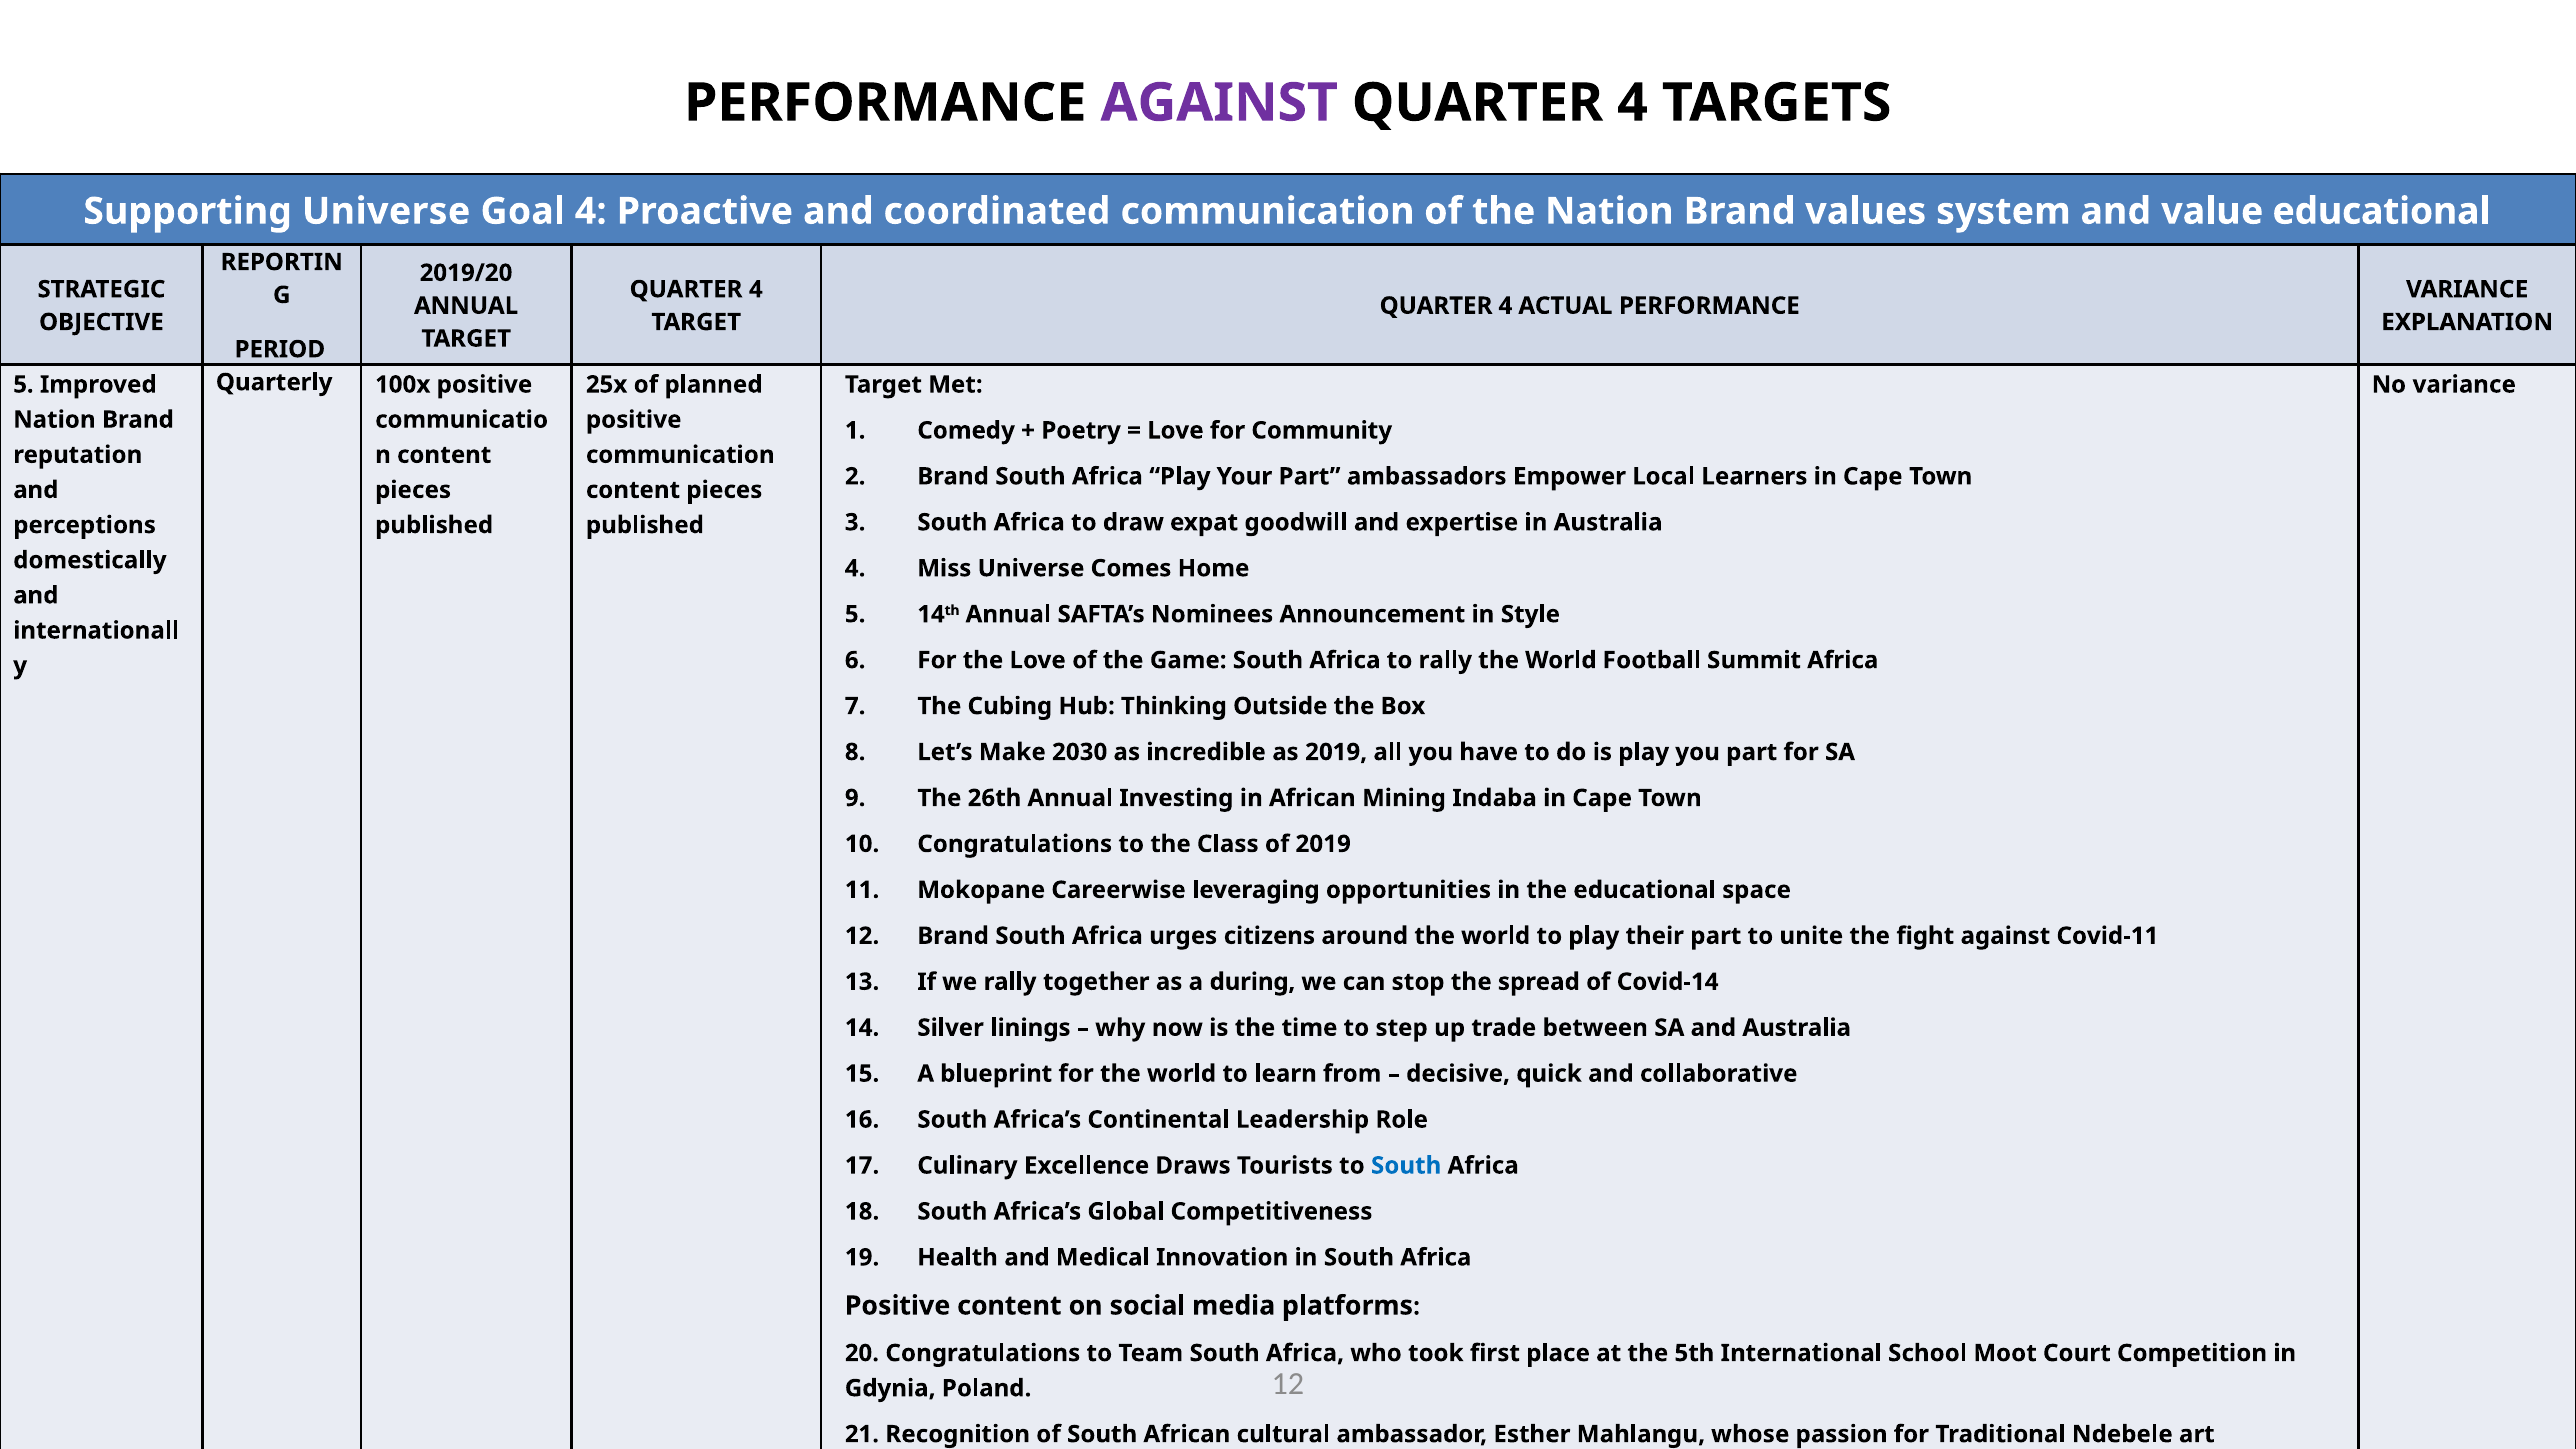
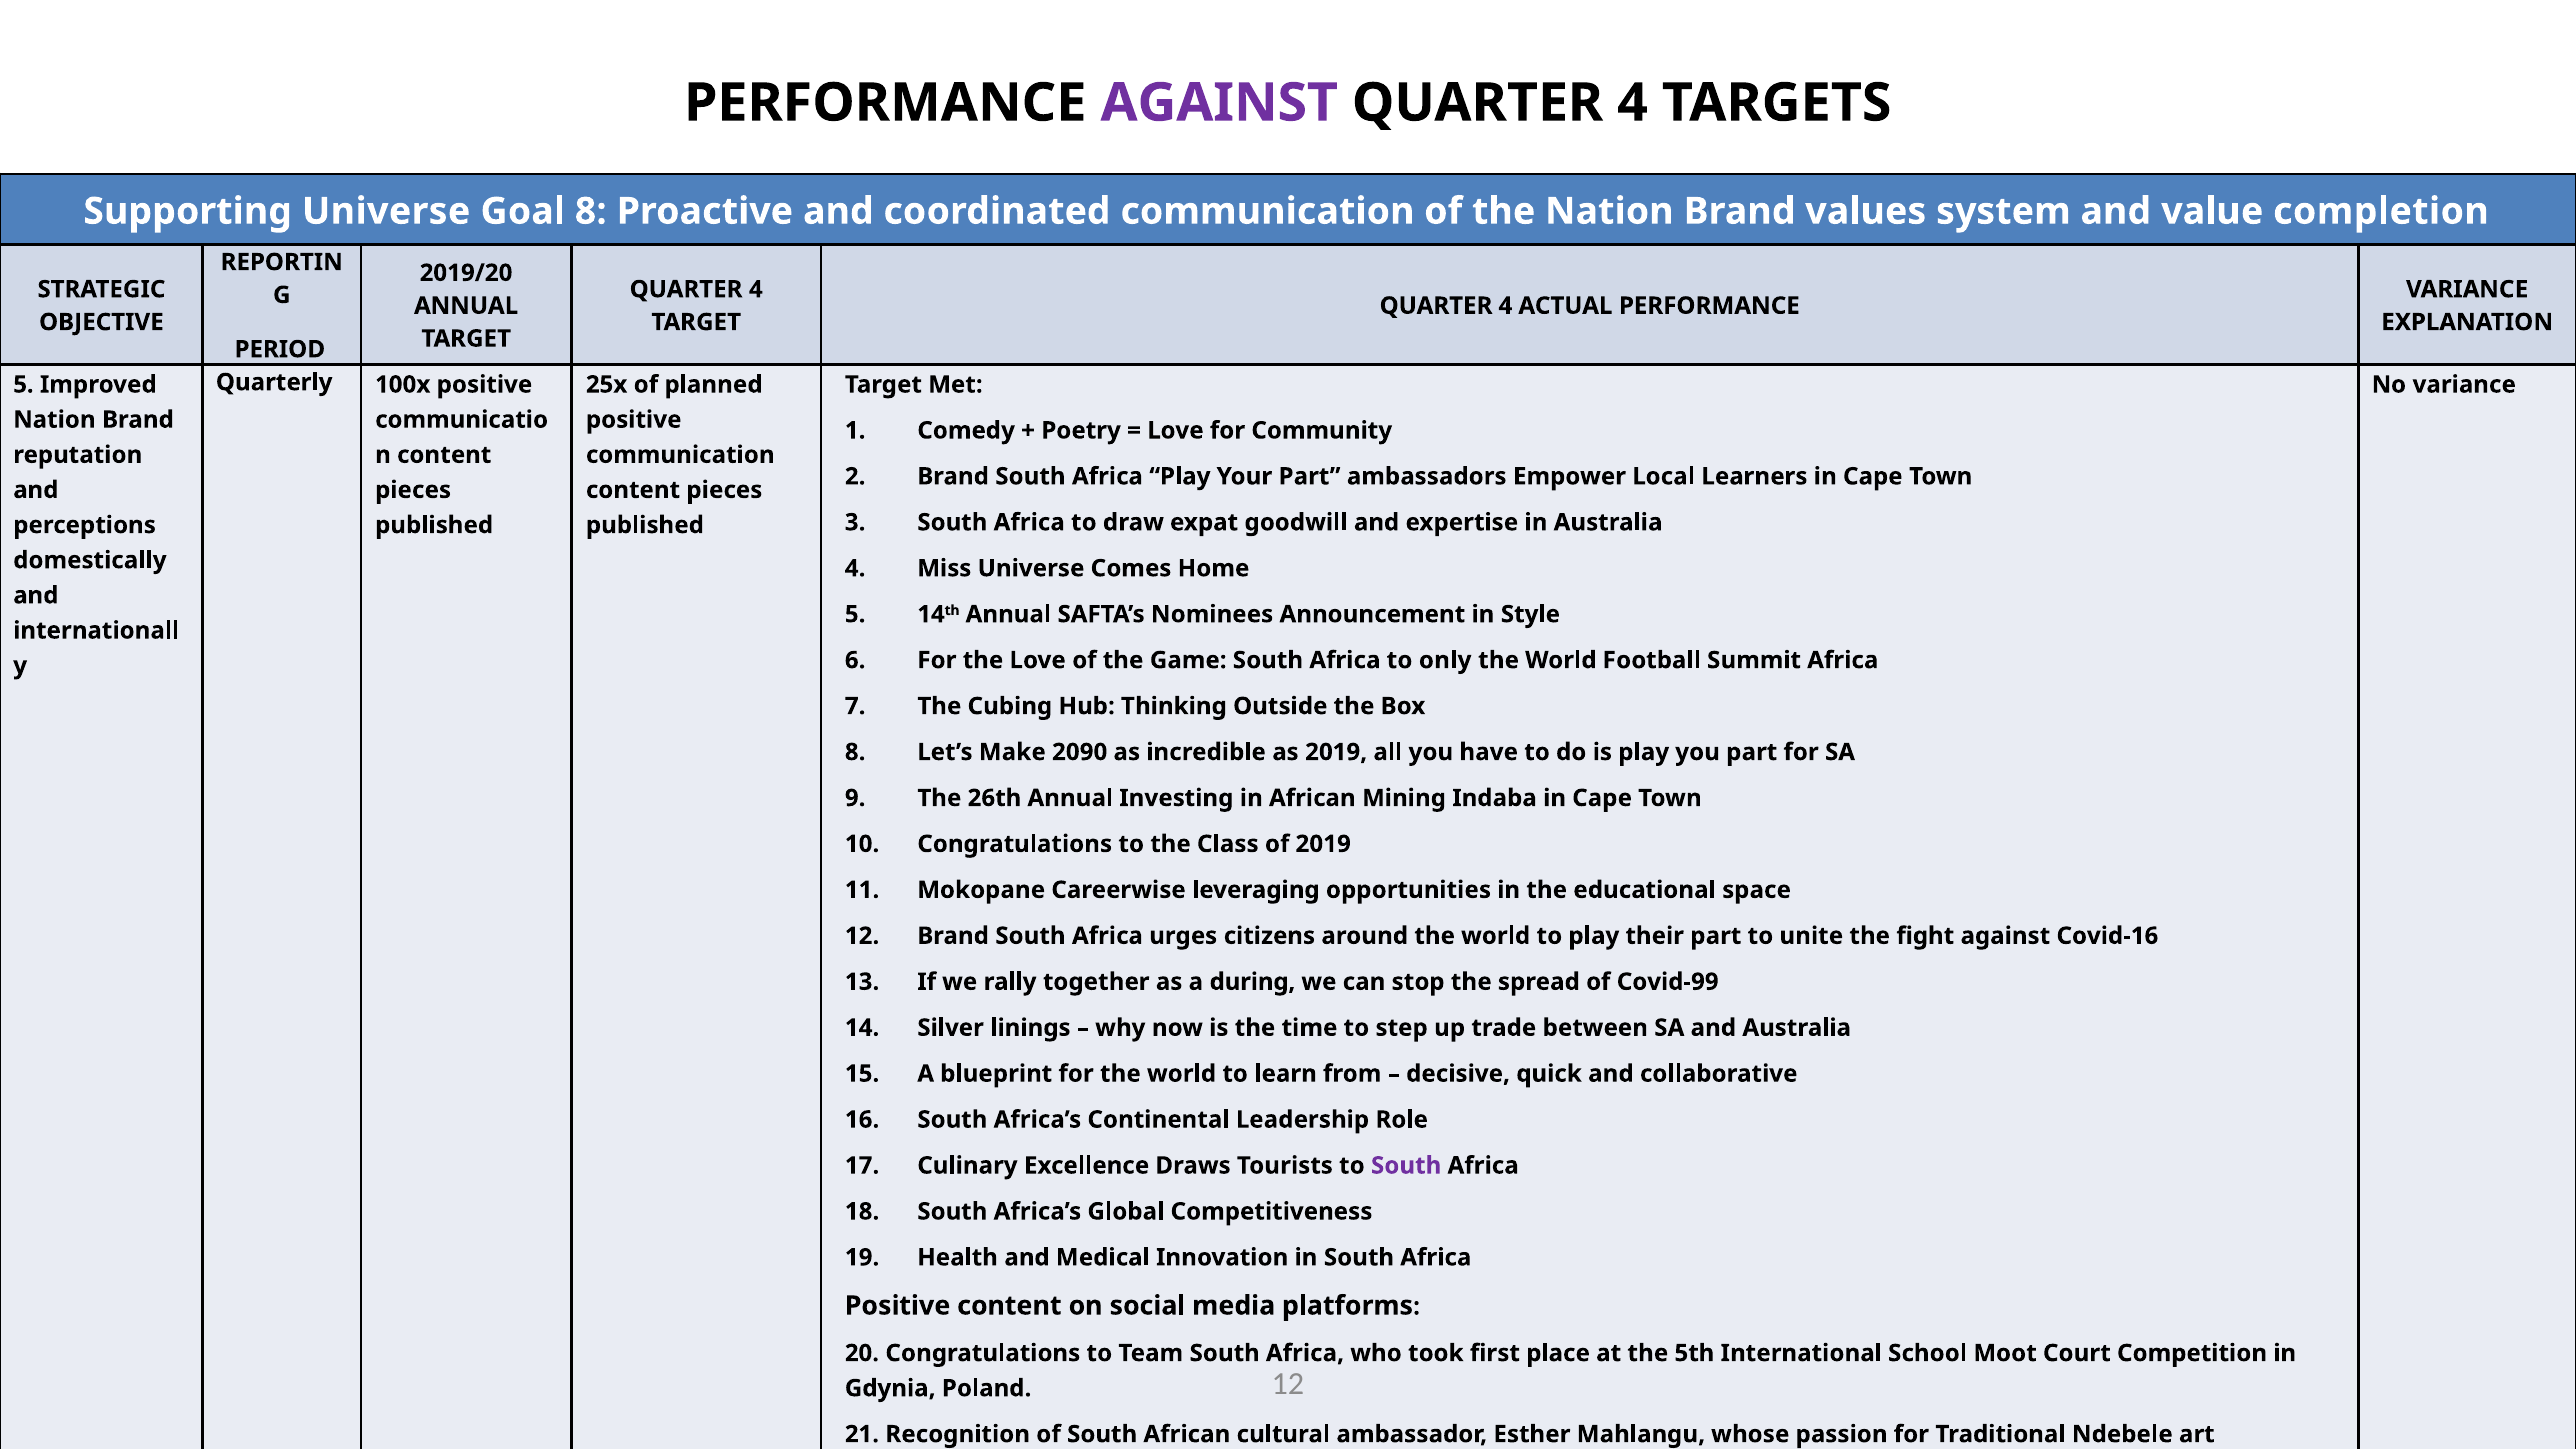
Goal 4: 4 -> 8
value educational: educational -> completion
to rally: rally -> only
2030: 2030 -> 2090
Covid-11: Covid-11 -> Covid-16
Covid-14: Covid-14 -> Covid-99
South at (1406, 1166) colour: blue -> purple
